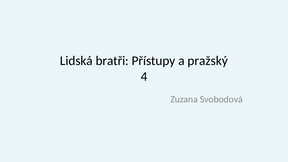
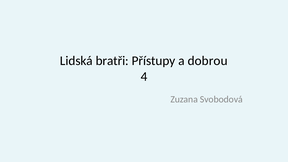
pražský: pražský -> dobrou
